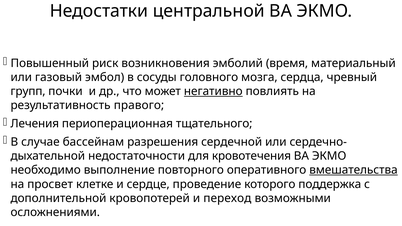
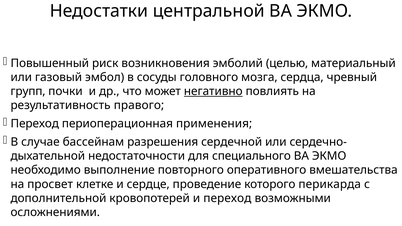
время: время -> целью
Лечения at (35, 124): Лечения -> Переход
тщательного: тщательного -> применения
кровотечения: кровотечения -> специального
вмешательства underline: present -> none
поддержка: поддержка -> перикарда
